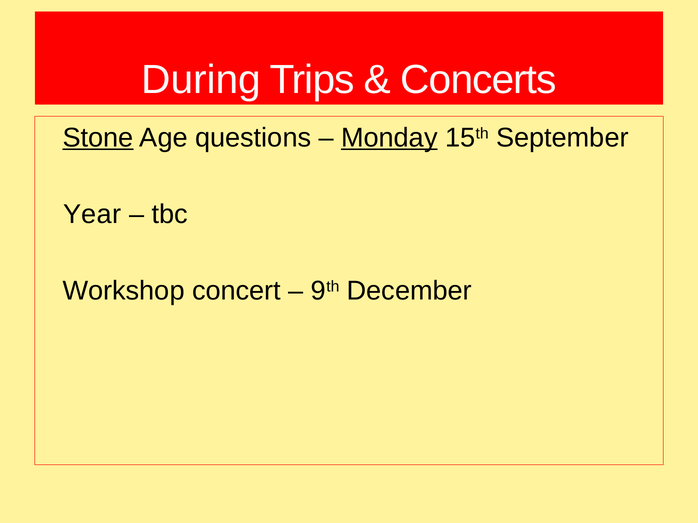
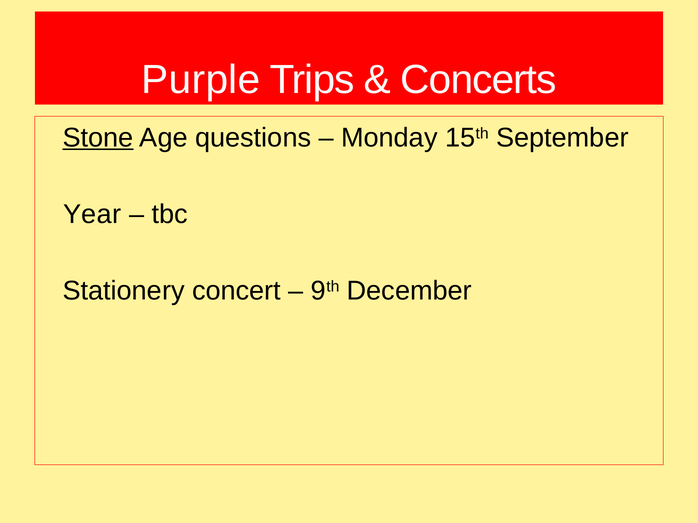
During: During -> Purple
Monday underline: present -> none
Workshop: Workshop -> Stationery
